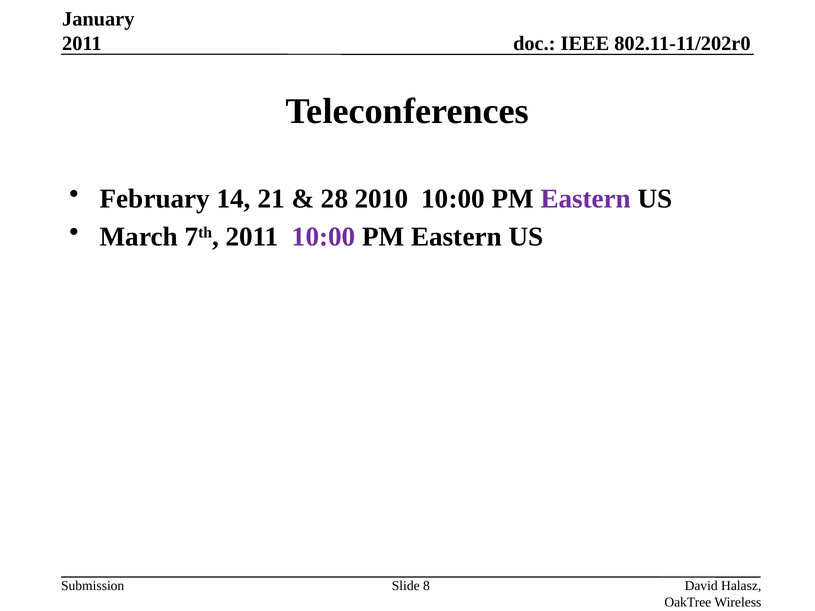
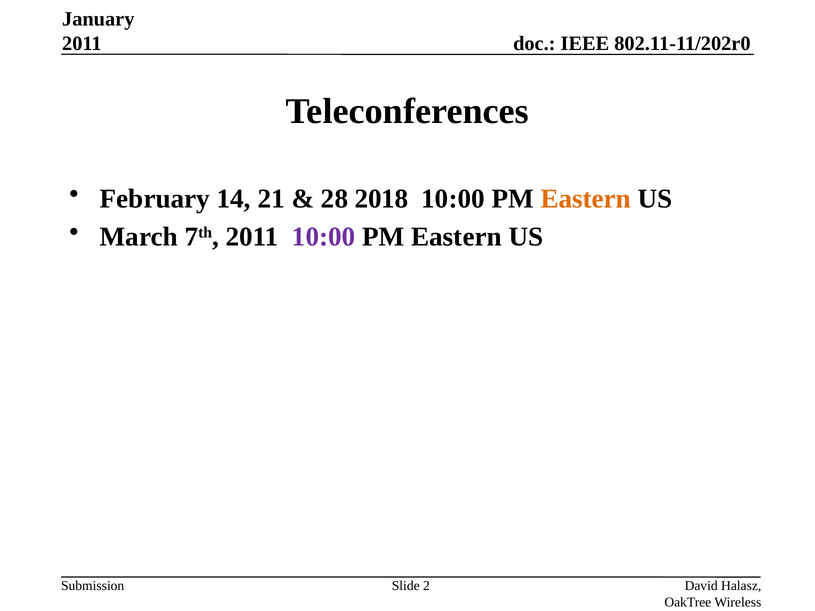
2010: 2010 -> 2018
Eastern at (586, 199) colour: purple -> orange
8: 8 -> 2
